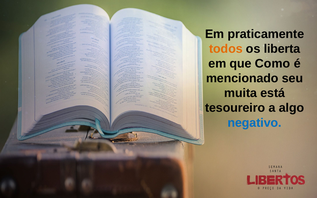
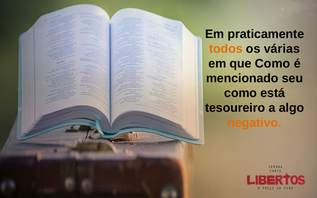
liberta: liberta -> várias
muita at (241, 93): muita -> como
negativo colour: blue -> orange
